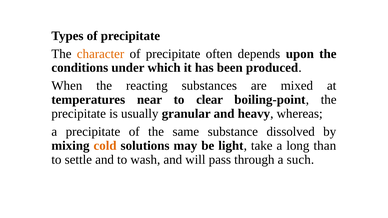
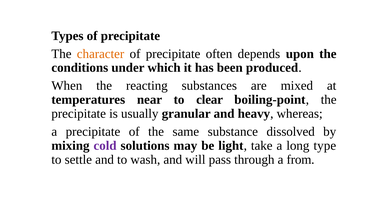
cold colour: orange -> purple
than: than -> type
such: such -> from
